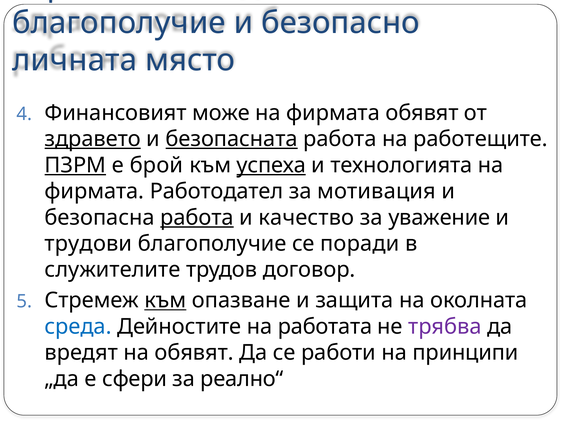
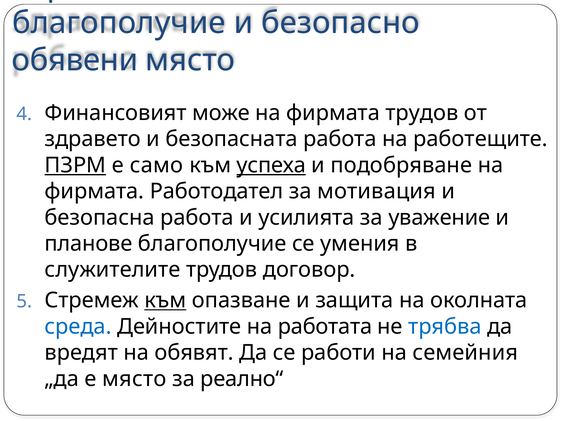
личната: личната -> обявени
фирмата обявят: обявят -> трудов
здравето underline: present -> none
безопасната underline: present -> none
брой: брой -> само
технологията: технологията -> подобряване
работа at (197, 217) underline: present -> none
качество: качество -> усилията
трудови: трудови -> планове
поради: поради -> умения
трябва colour: purple -> blue
принципи: принципи -> семейния
е сфери: сфери -> място
